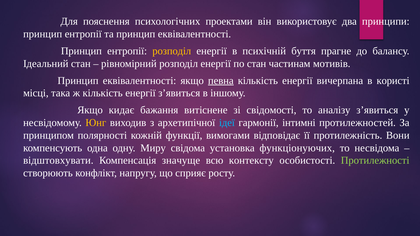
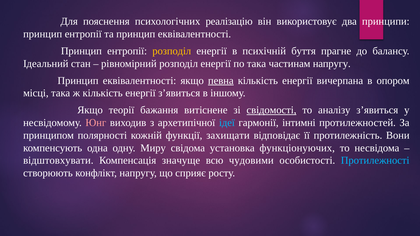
проектами: проектами -> реалізацію
по стан: стан -> така
частинам мотивів: мотивів -> напругу
користі: користі -> опором
кидає: кидає -> теорії
свідомості underline: none -> present
Юнг colour: yellow -> pink
вимогами: вимогами -> захищати
контексту: контексту -> чудовими
Протилежності colour: light green -> light blue
